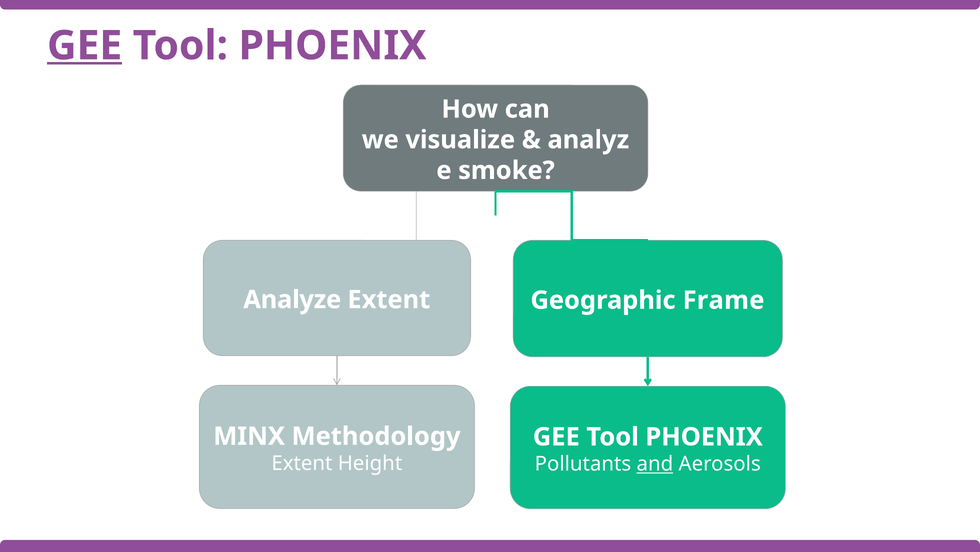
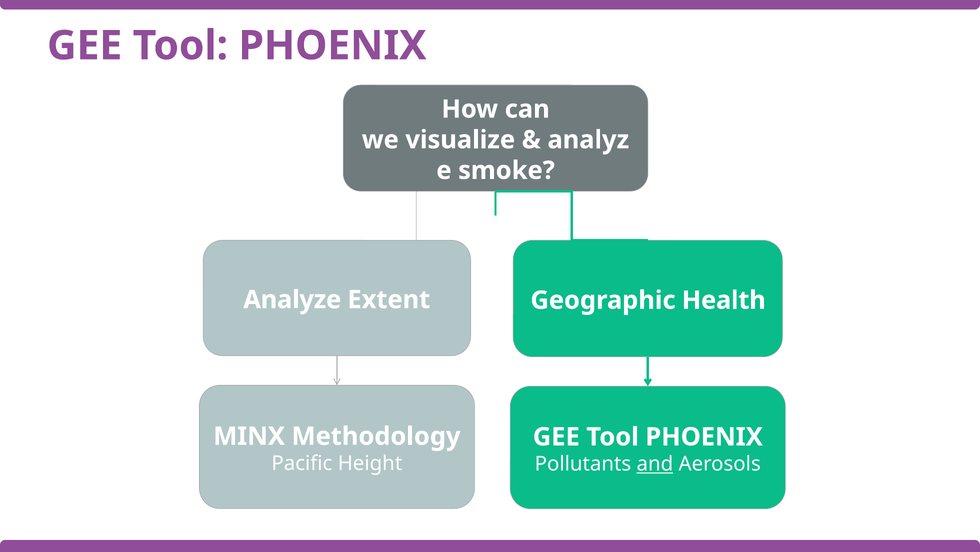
GEE at (85, 46) underline: present -> none
Frame: Frame -> Health
Extent at (302, 463): Extent -> Pacific
